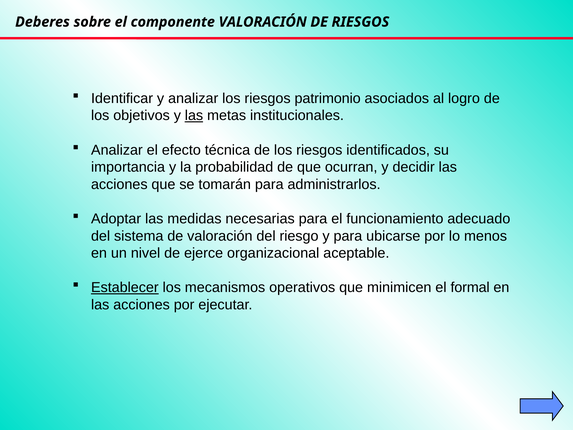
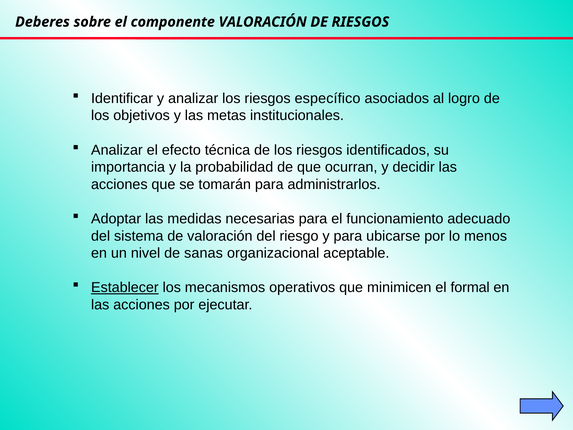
patrimonio: patrimonio -> específico
las at (194, 116) underline: present -> none
ejerce: ejerce -> sanas
